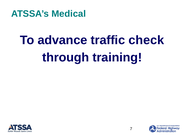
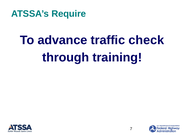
Medical: Medical -> Require
